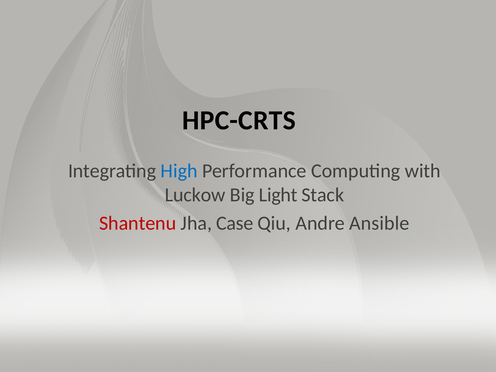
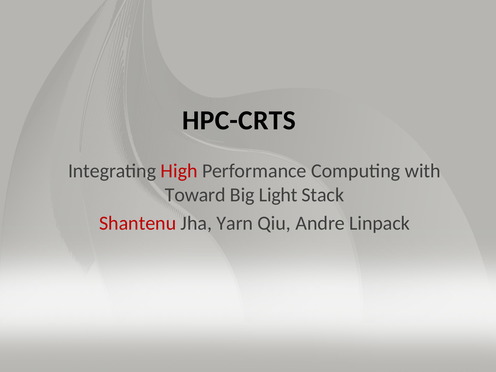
High colour: blue -> red
Luckow: Luckow -> Toward
Case: Case -> Yarn
Ansible: Ansible -> Linpack
